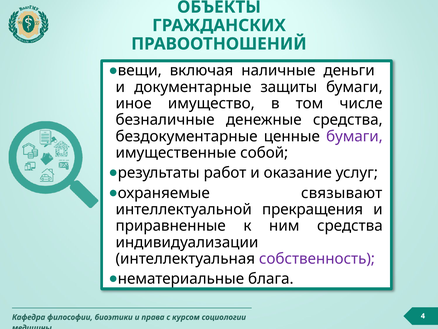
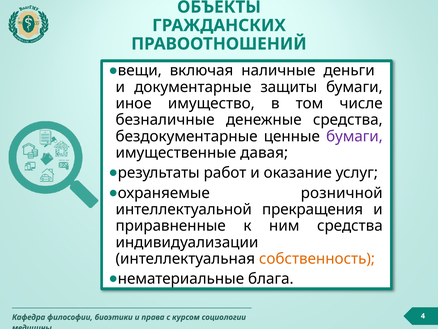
собой: собой -> давая
связывают: связывают -> розничной
собственность colour: purple -> orange
